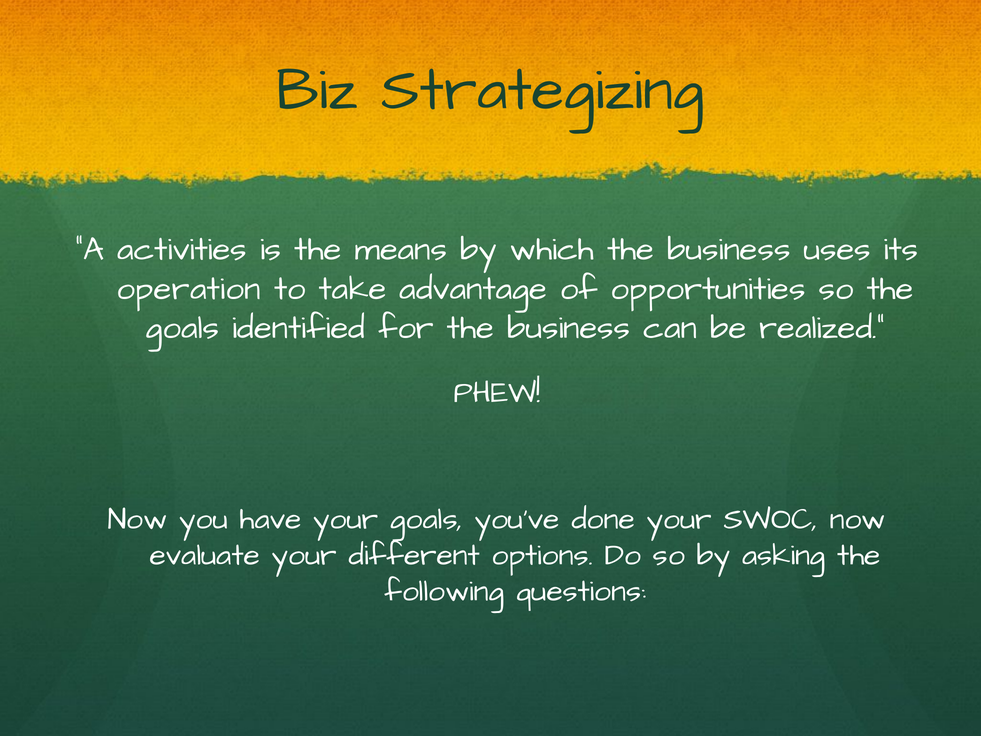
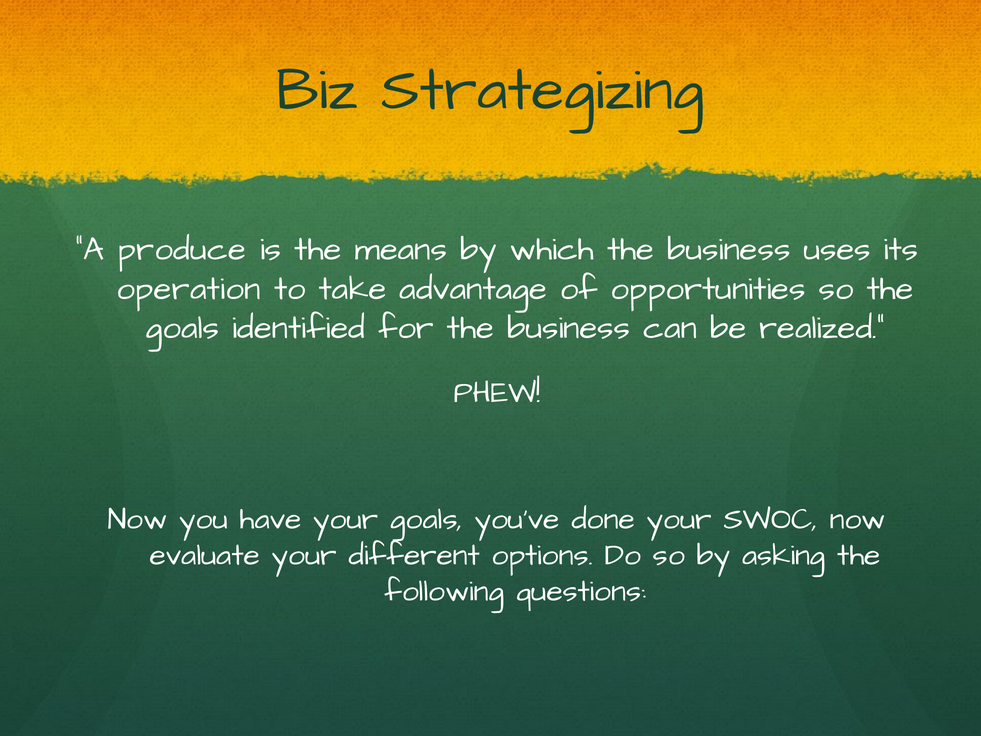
activities: activities -> produce
